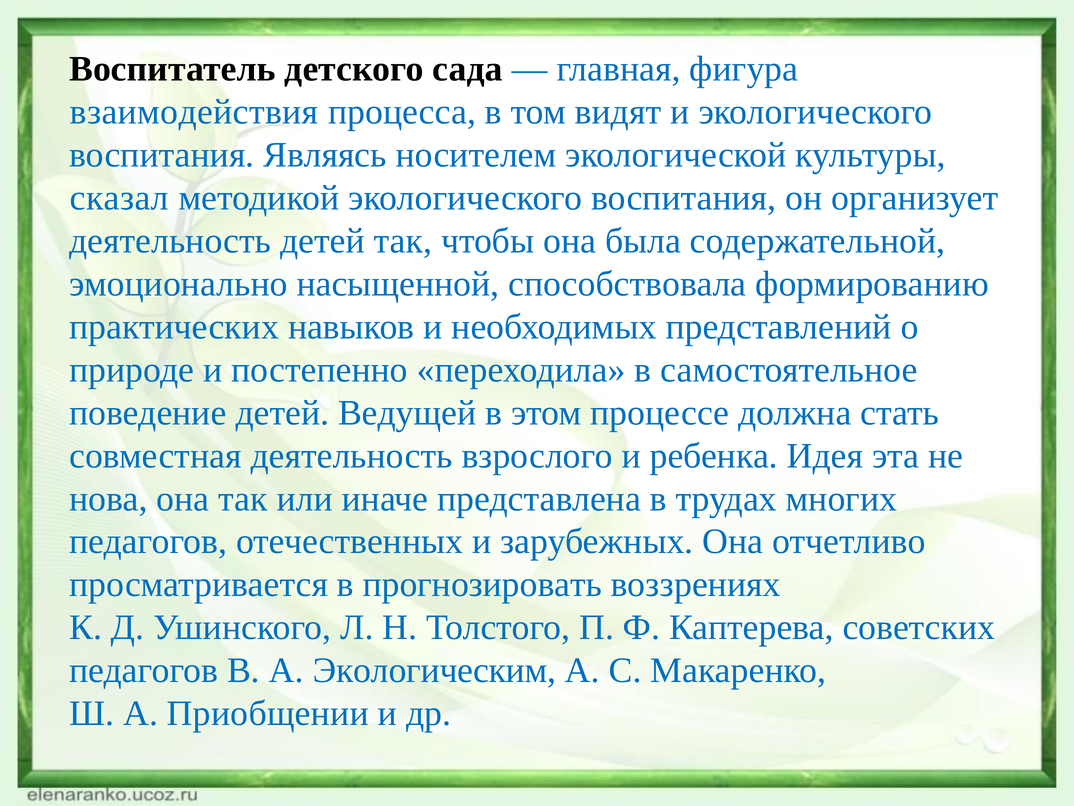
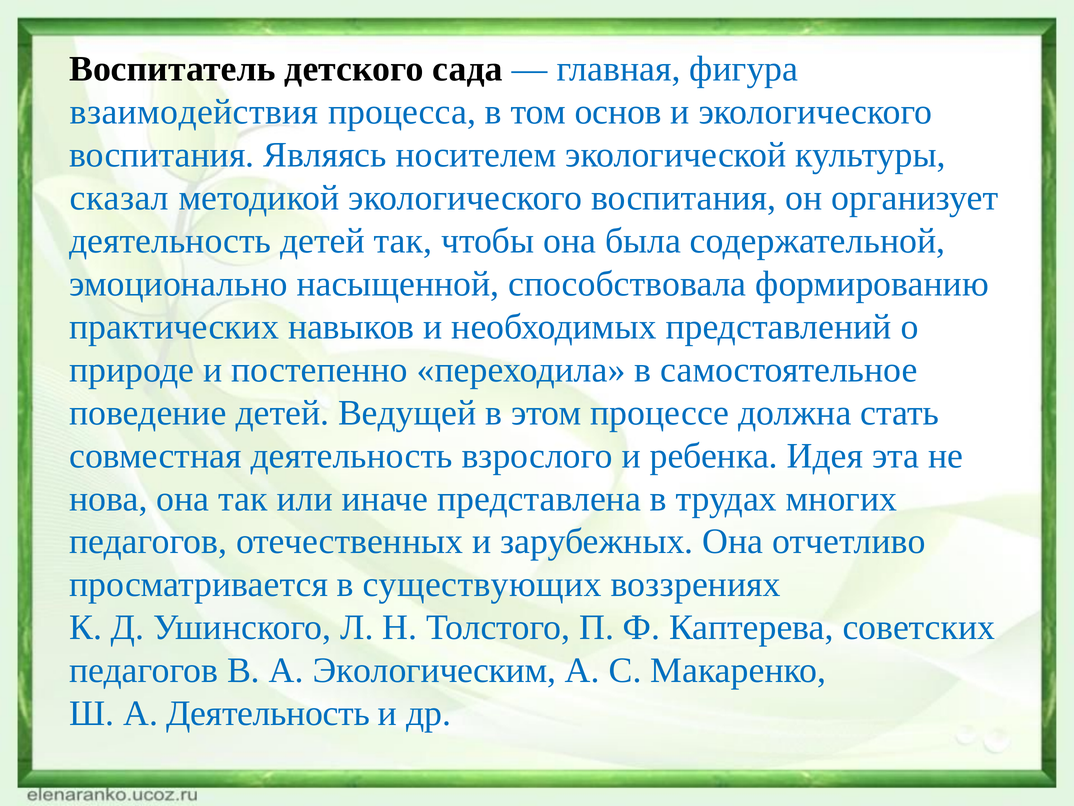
видят: видят -> основ
прогнозировать: прогнозировать -> существующих
А Приобщении: Приобщении -> Деятельность
